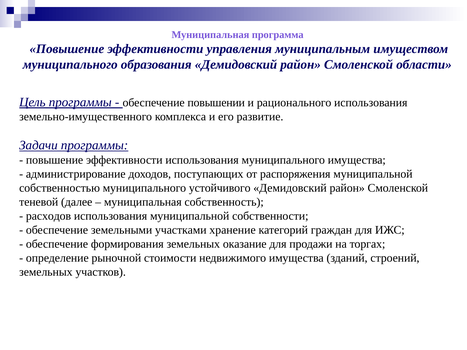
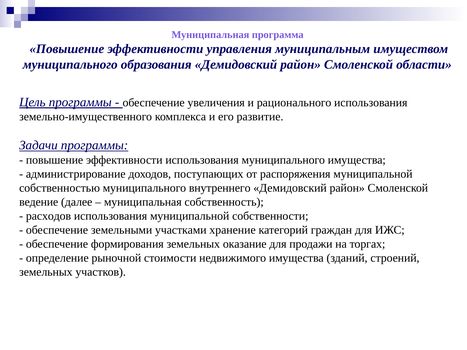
повышении: повышении -> увеличения
устойчивого: устойчивого -> внутреннего
теневой: теневой -> ведение
